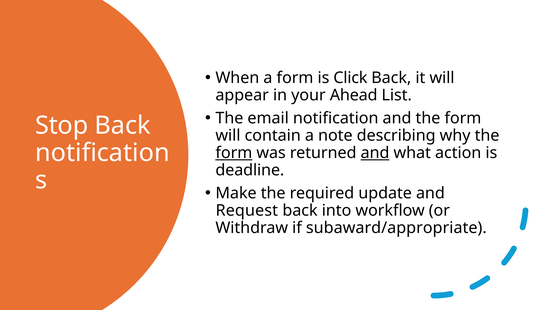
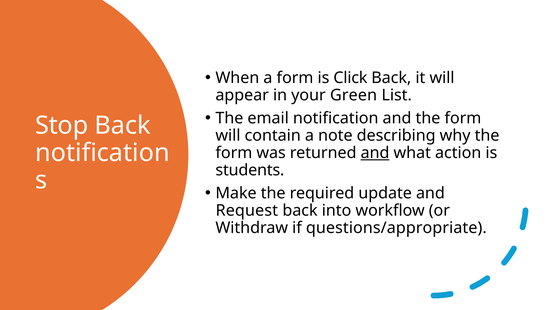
Ahead: Ahead -> Green
form at (234, 153) underline: present -> none
deadline: deadline -> students
subaward/appropriate: subaward/appropriate -> questions/appropriate
